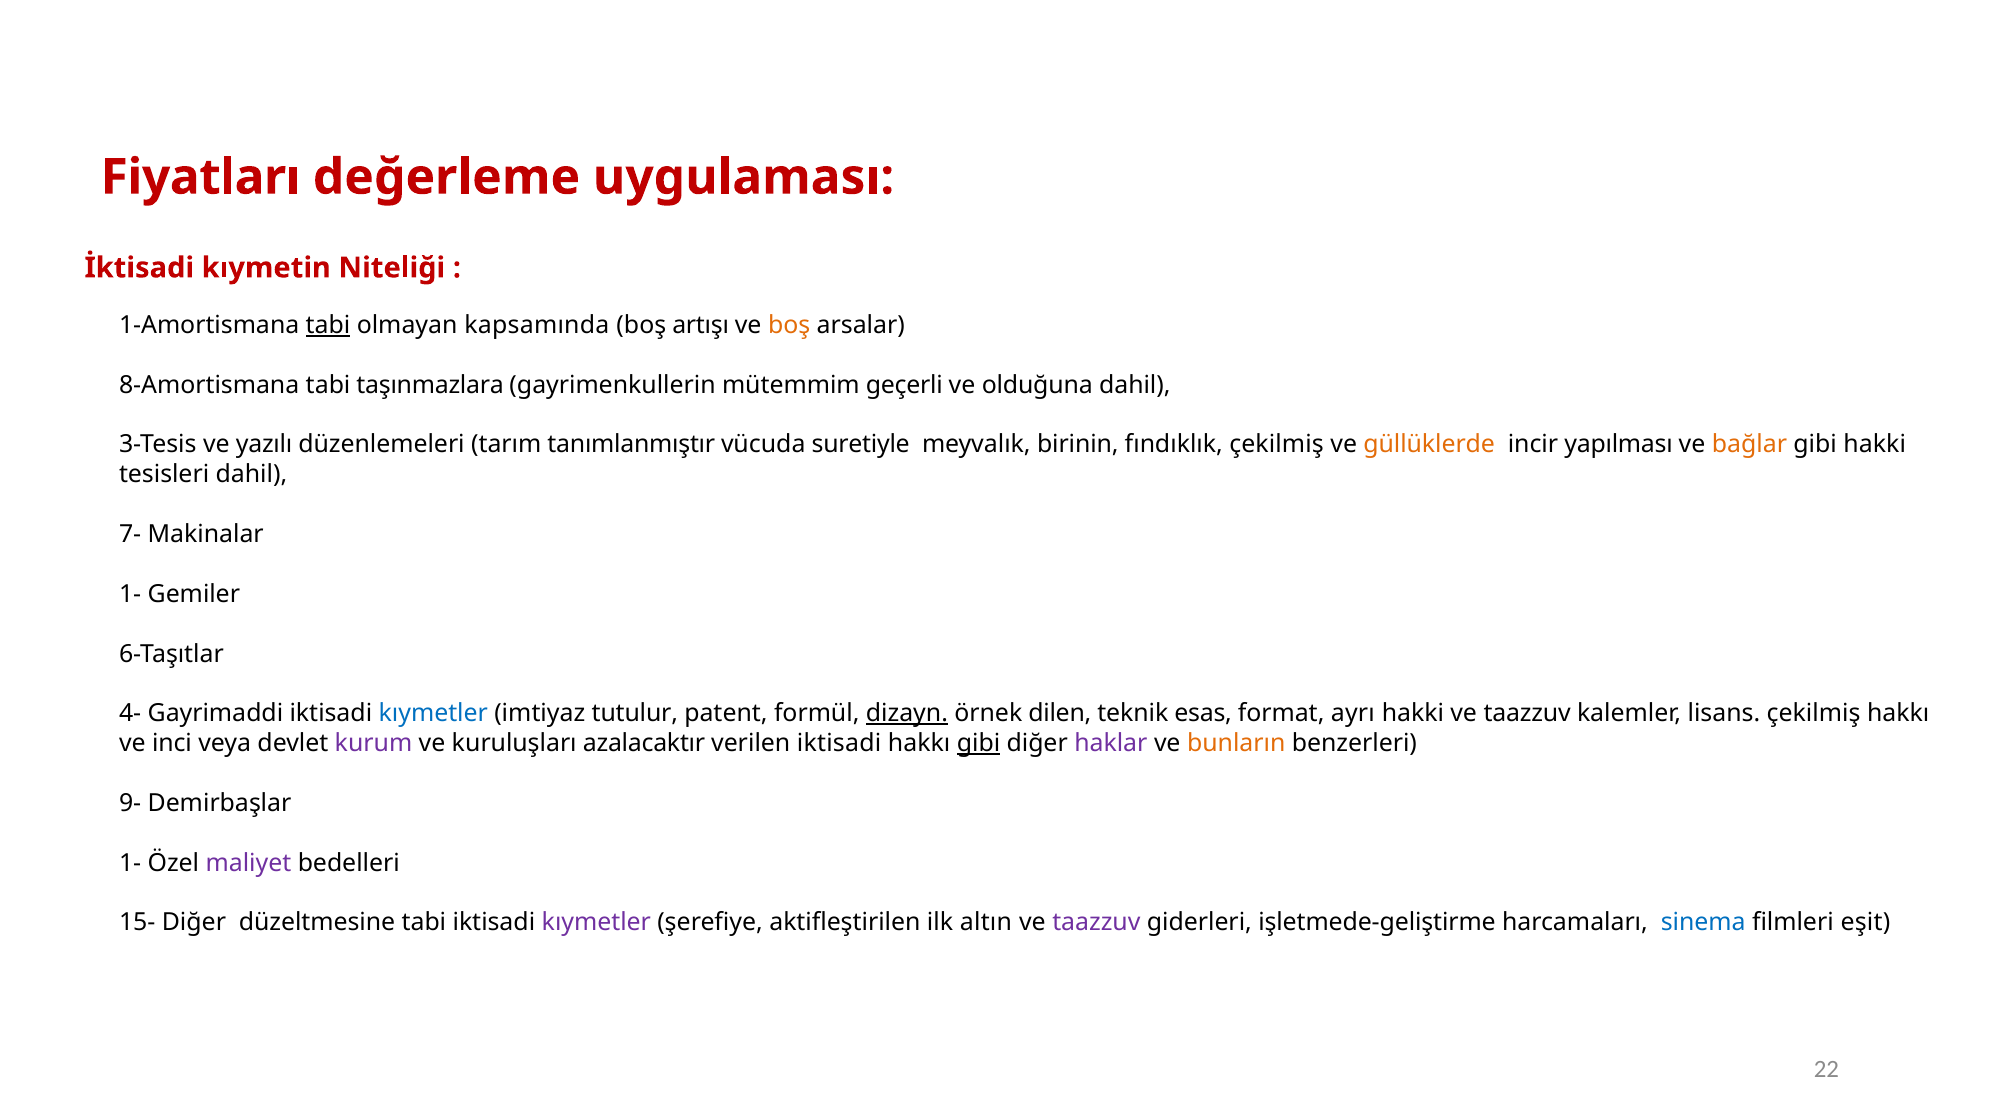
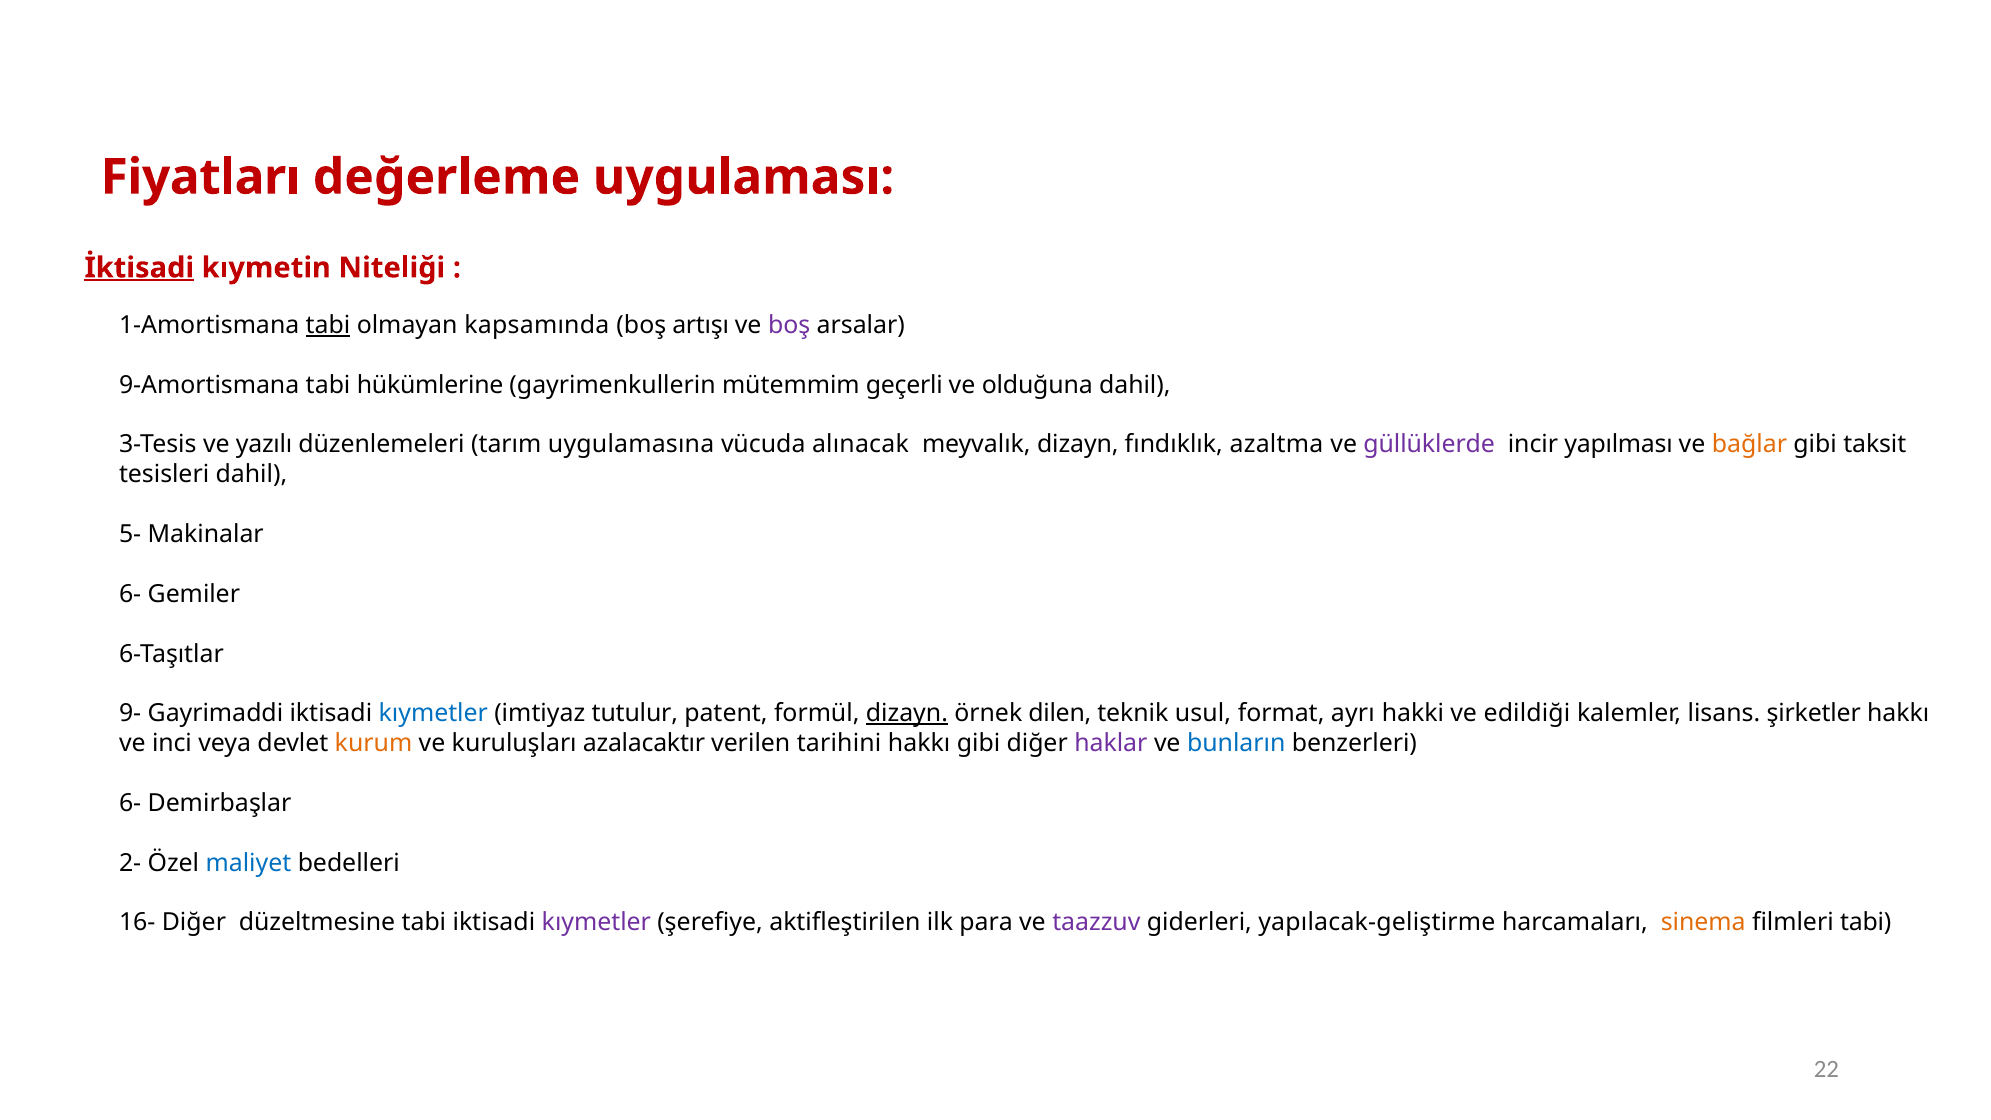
İktisadi underline: none -> present
boş at (789, 325) colour: orange -> purple
8-Amortismana: 8-Amortismana -> 9-Amortismana
taşınmazlara: taşınmazlara -> hükümlerine
tanımlanmıştır: tanımlanmıştır -> uygulamasına
suretiyle: suretiyle -> alınacak
meyvalık birinin: birinin -> dizayn
fındıklık çekilmiş: çekilmiş -> azaltma
güllüklerde colour: orange -> purple
gibi hakki: hakki -> taksit
7-: 7- -> 5-
1- at (130, 594): 1- -> 6-
4-: 4- -> 9-
esas: esas -> usul
hakki ve taazzuv: taazzuv -> edildiği
lisans çekilmiş: çekilmiş -> şirketler
kurum colour: purple -> orange
verilen iktisadi: iktisadi -> tarihini
gibi at (979, 743) underline: present -> none
bunların colour: orange -> blue
9- at (130, 803): 9- -> 6-
1- at (130, 863): 1- -> 2-
maliyet colour: purple -> blue
15-: 15- -> 16-
altın: altın -> para
işletmede-geliştirme: işletmede-geliştirme -> yapılacak-geliştirme
sinema colour: blue -> orange
filmleri eşit: eşit -> tabi
